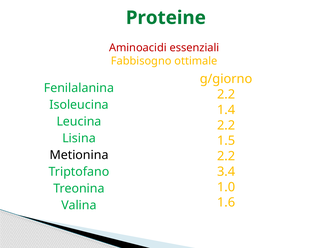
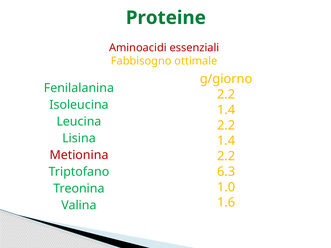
1.5 at (226, 141): 1.5 -> 1.4
Metionina colour: black -> red
3.4: 3.4 -> 6.3
